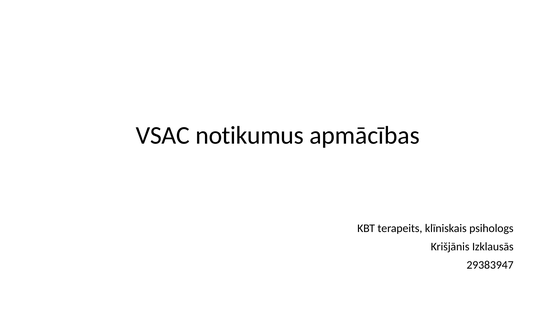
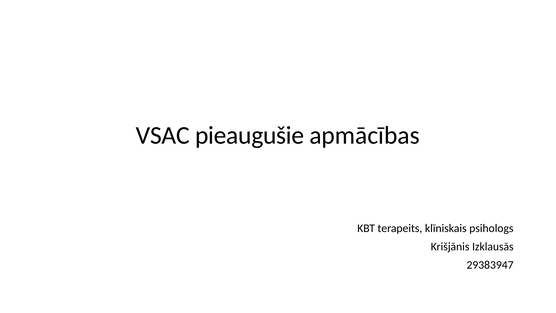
notikumus: notikumus -> pieaugušie
